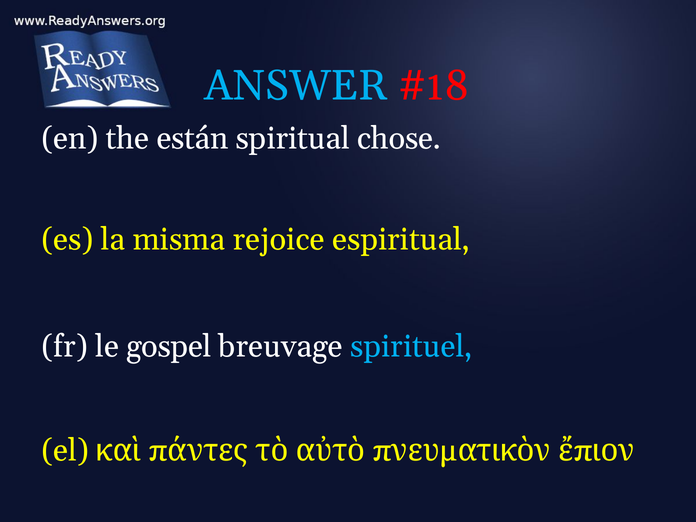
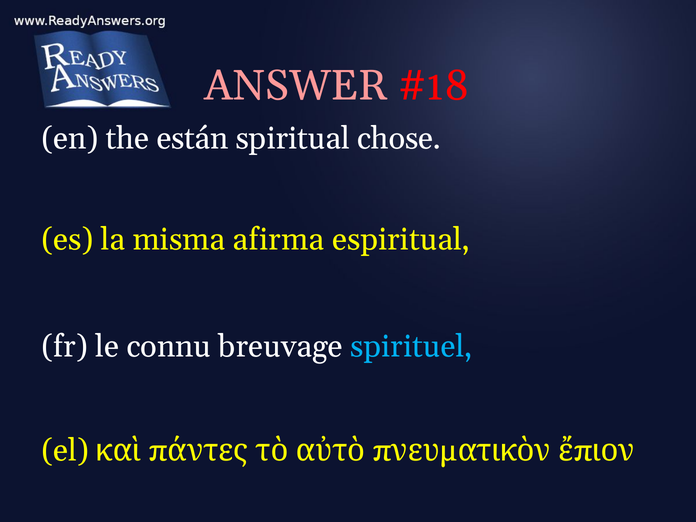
ANSWER colour: light blue -> pink
rejoice: rejoice -> afirma
gospel: gospel -> connu
